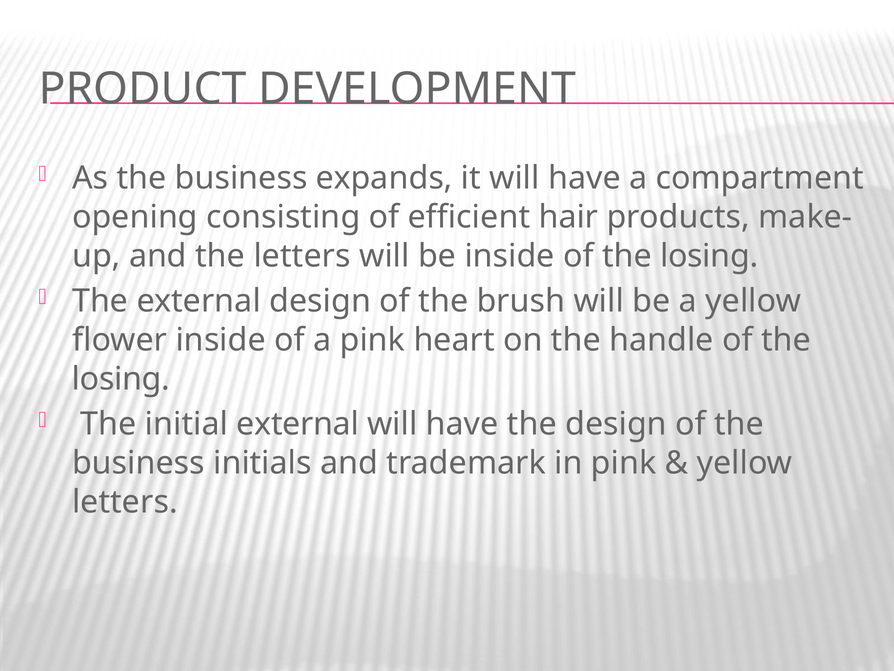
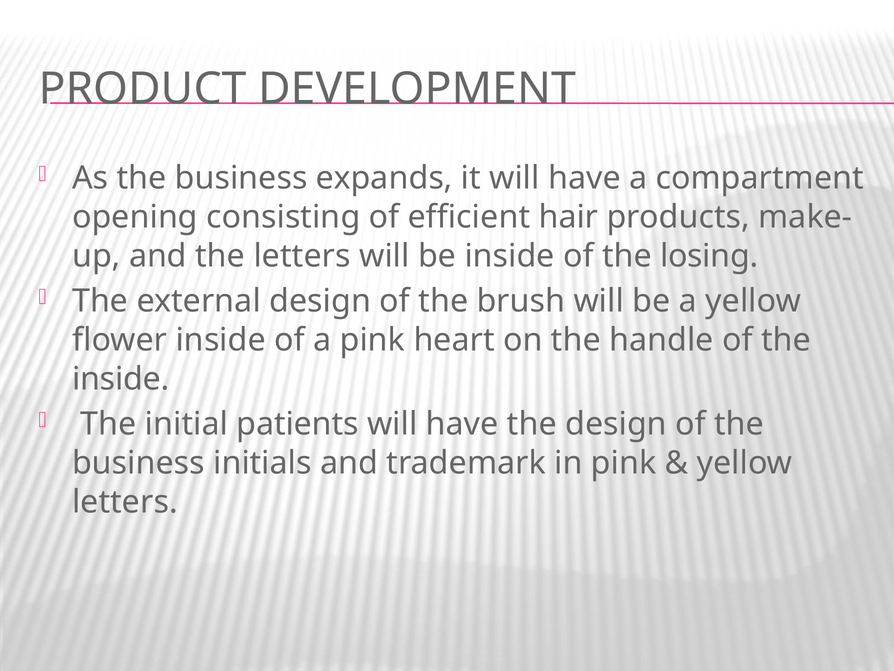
losing at (121, 379): losing -> inside
initial external: external -> patients
